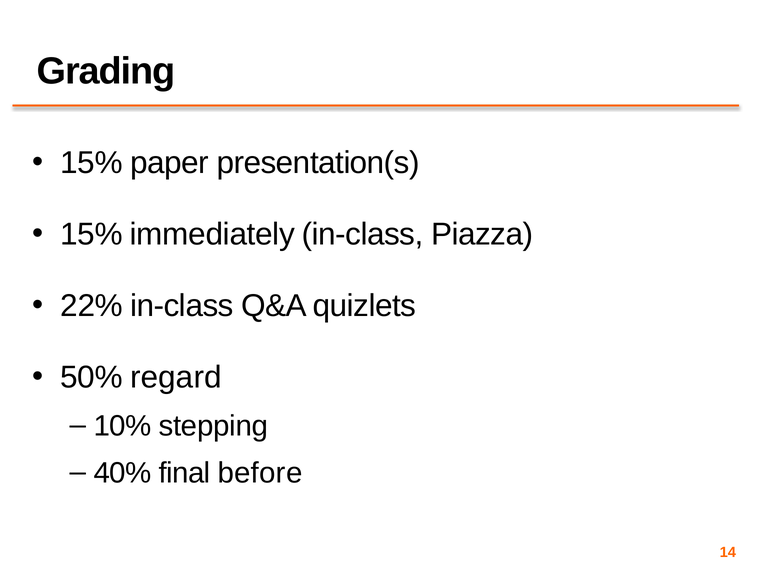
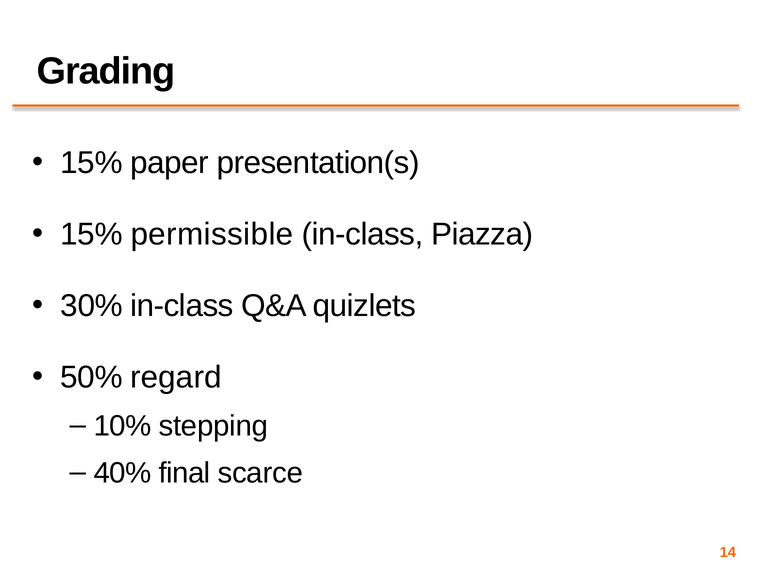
immediately: immediately -> permissible
22%: 22% -> 30%
before: before -> scarce
